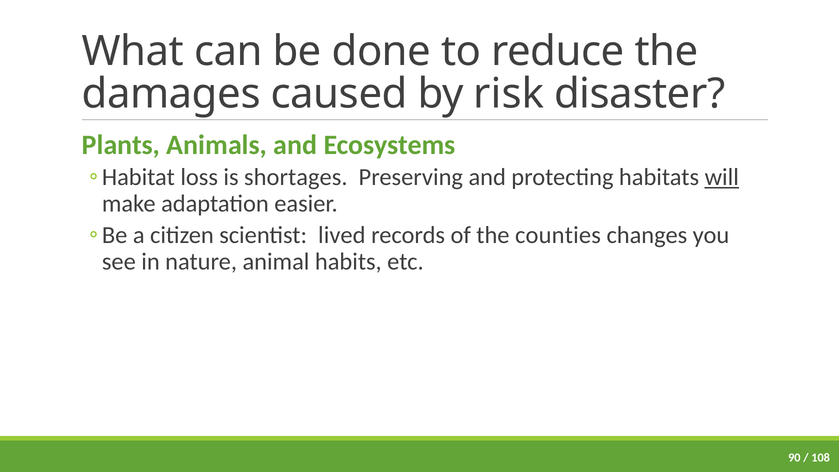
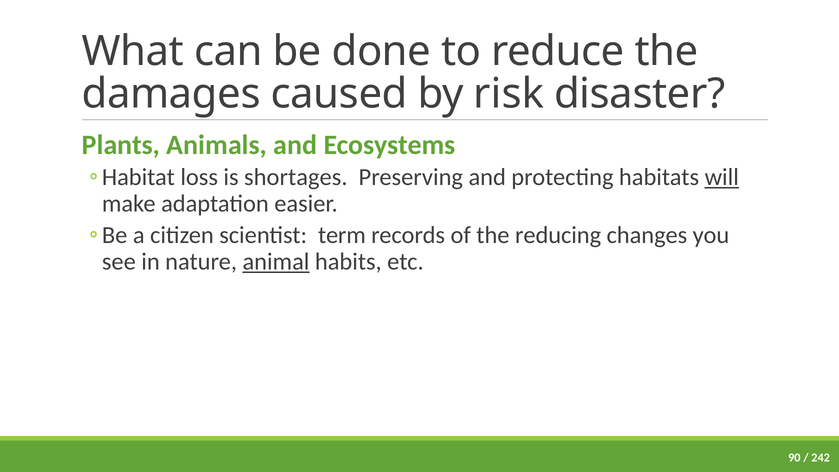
lived: lived -> term
counties: counties -> reducing
animal underline: none -> present
108: 108 -> 242
